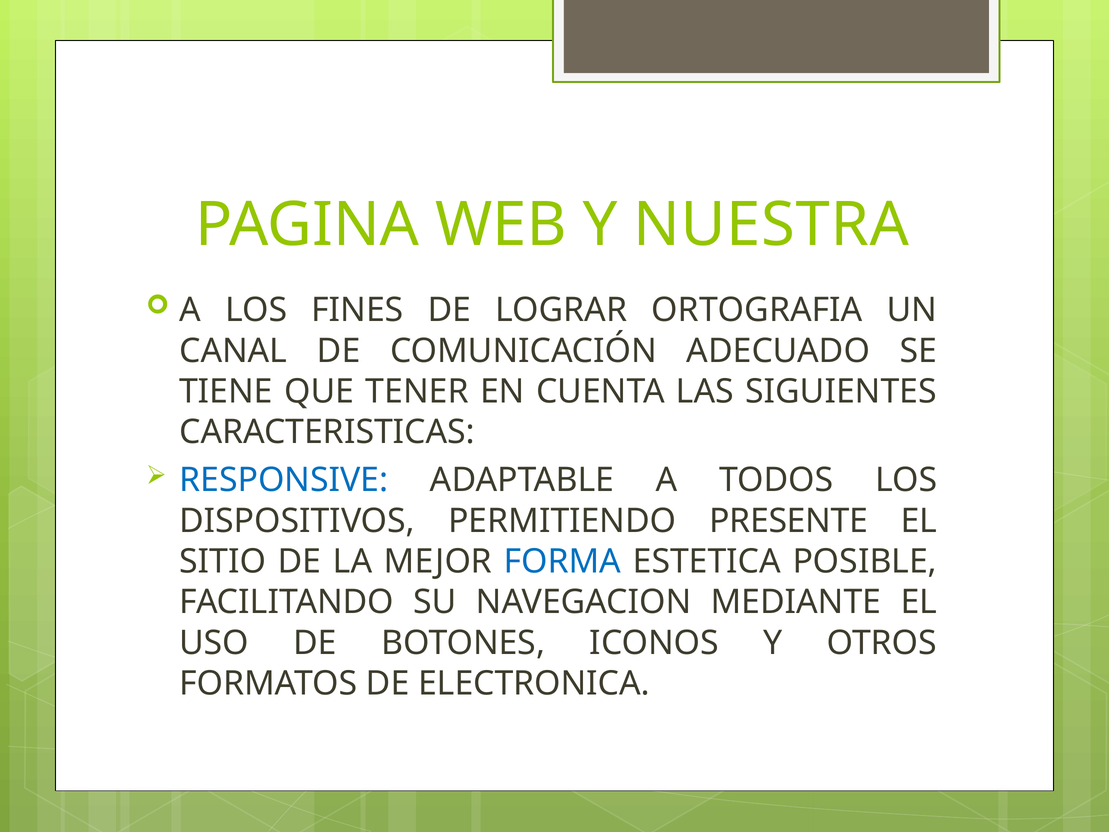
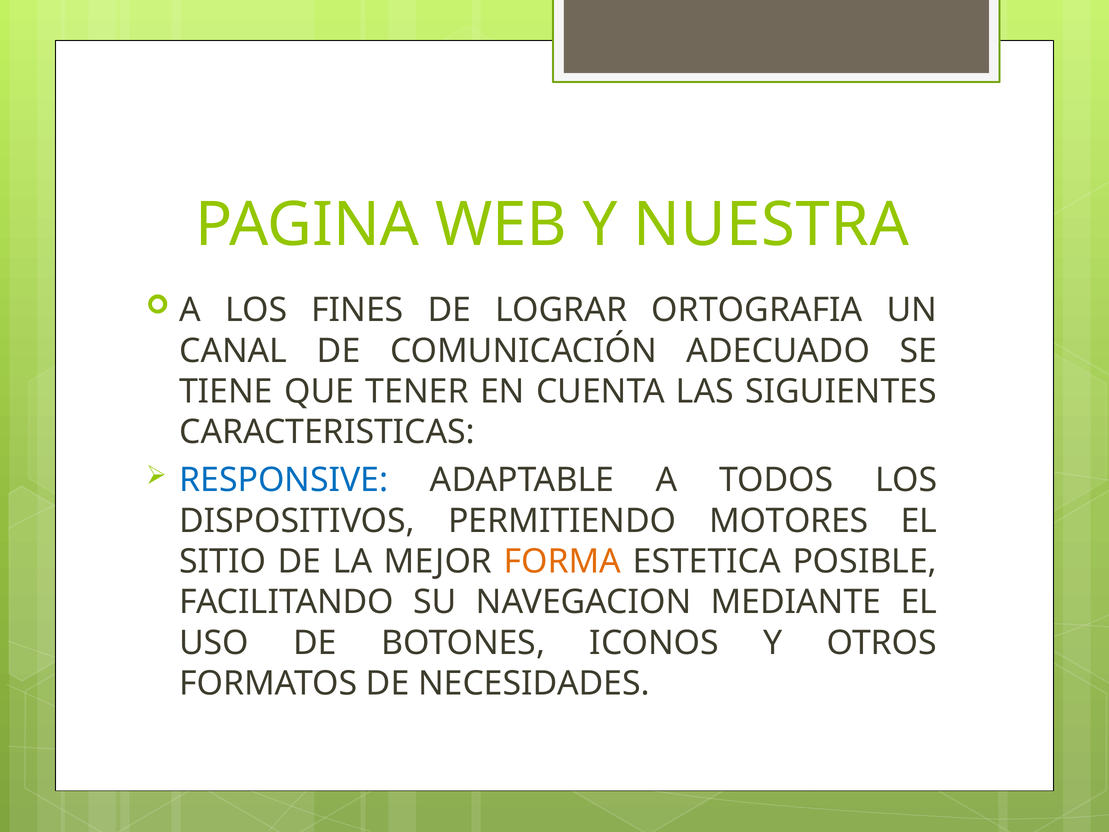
PRESENTE: PRESENTE -> MOTORES
FORMA colour: blue -> orange
ELECTRONICA: ELECTRONICA -> NECESIDADES
